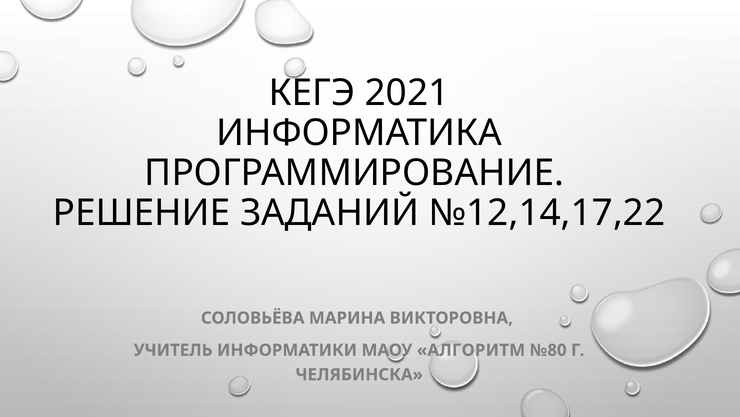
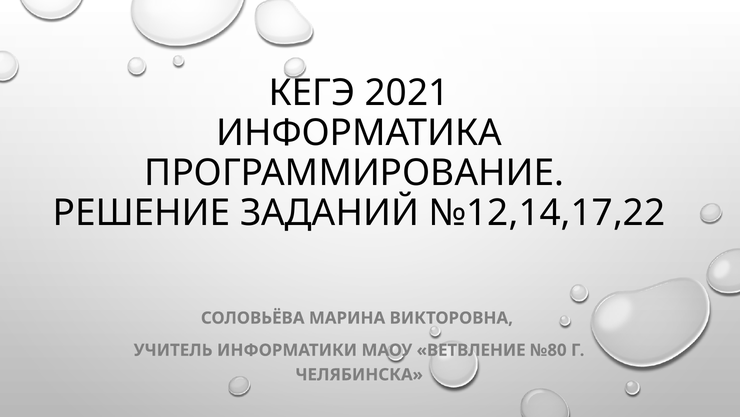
АЛГОРИТМ: АЛГОРИТМ -> ВЕТВЛЕНИЕ
